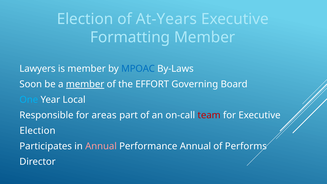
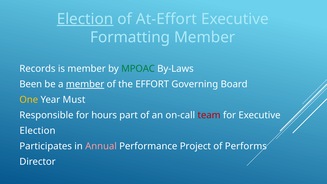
Election at (85, 19) underline: none -> present
At-Years: At-Years -> At-Effort
Lawyers: Lawyers -> Records
MPOAC colour: blue -> green
Soon: Soon -> Been
One colour: light blue -> yellow
Local: Local -> Must
areas: areas -> hours
Performance Annual: Annual -> Project
